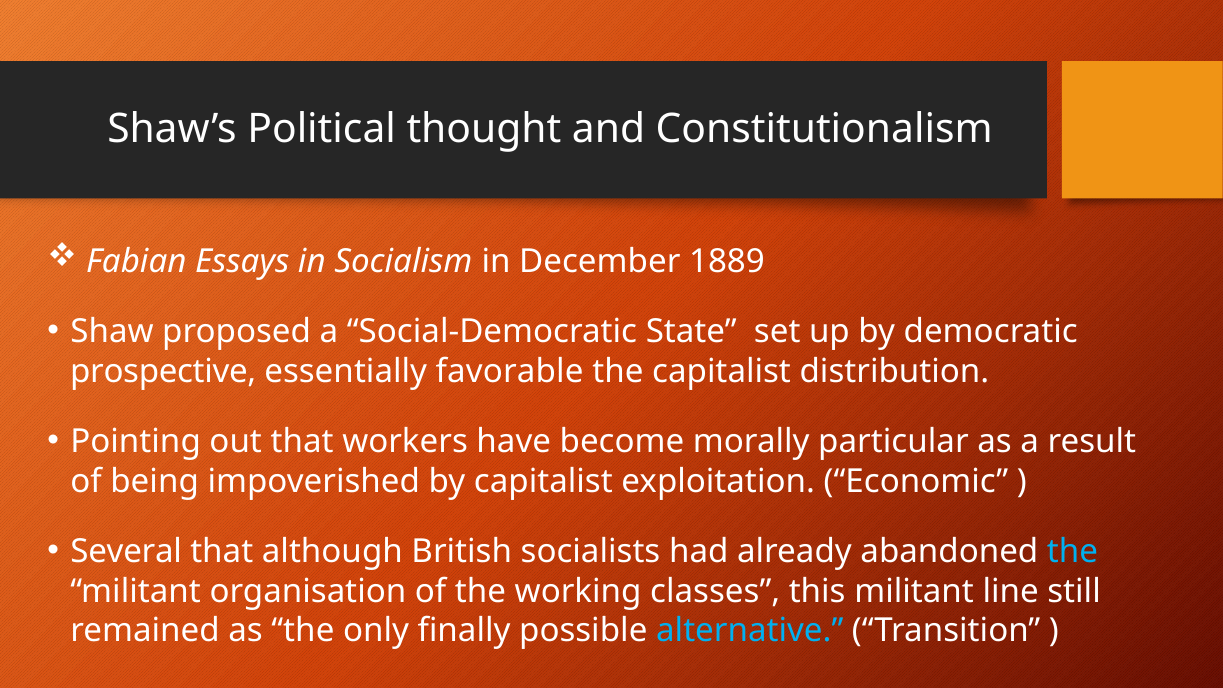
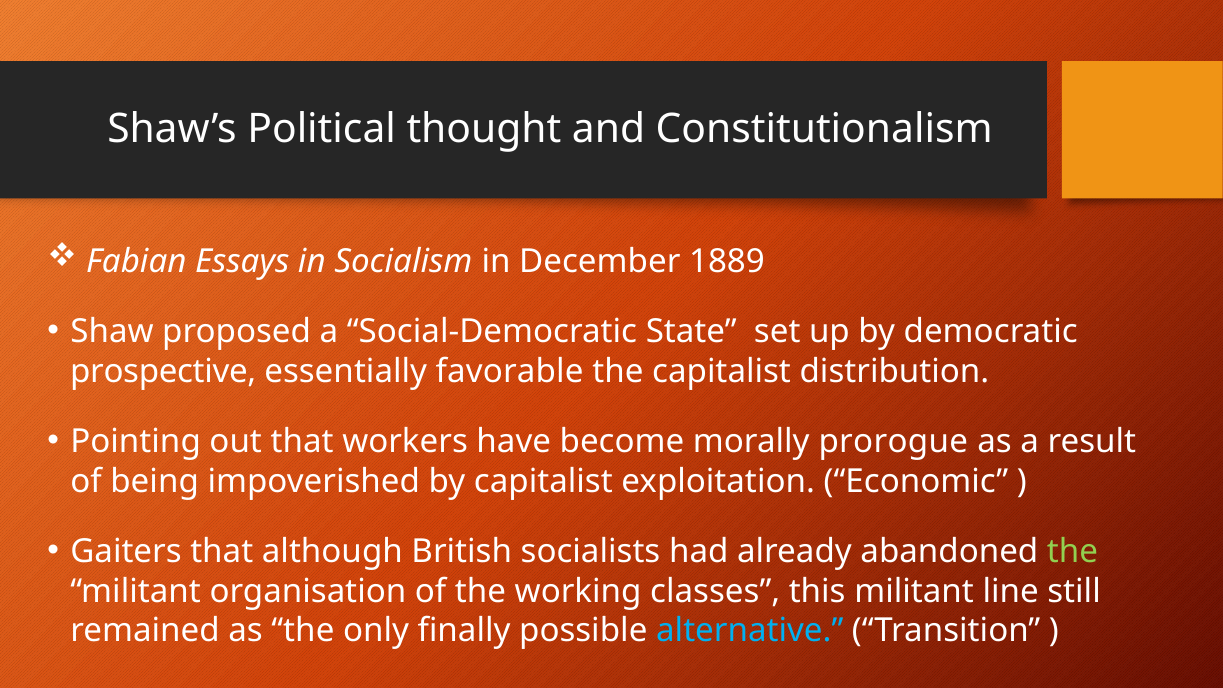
particular: particular -> prorogue
Several: Several -> Gaiters
the at (1073, 552) colour: light blue -> light green
